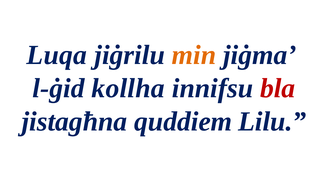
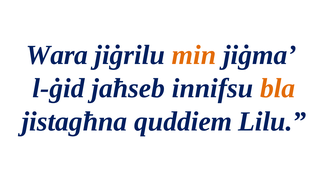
Luqa: Luqa -> Wara
kollha: kollha -> jaħseb
bla colour: red -> orange
